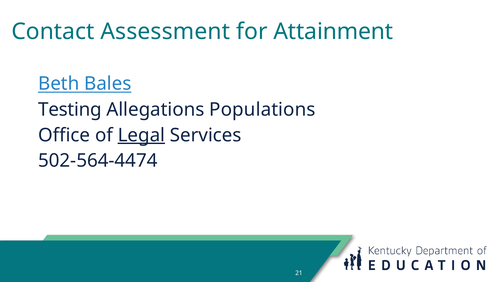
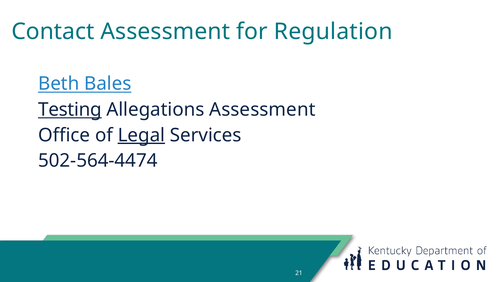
Attainment: Attainment -> Regulation
Testing underline: none -> present
Allegations Populations: Populations -> Assessment
